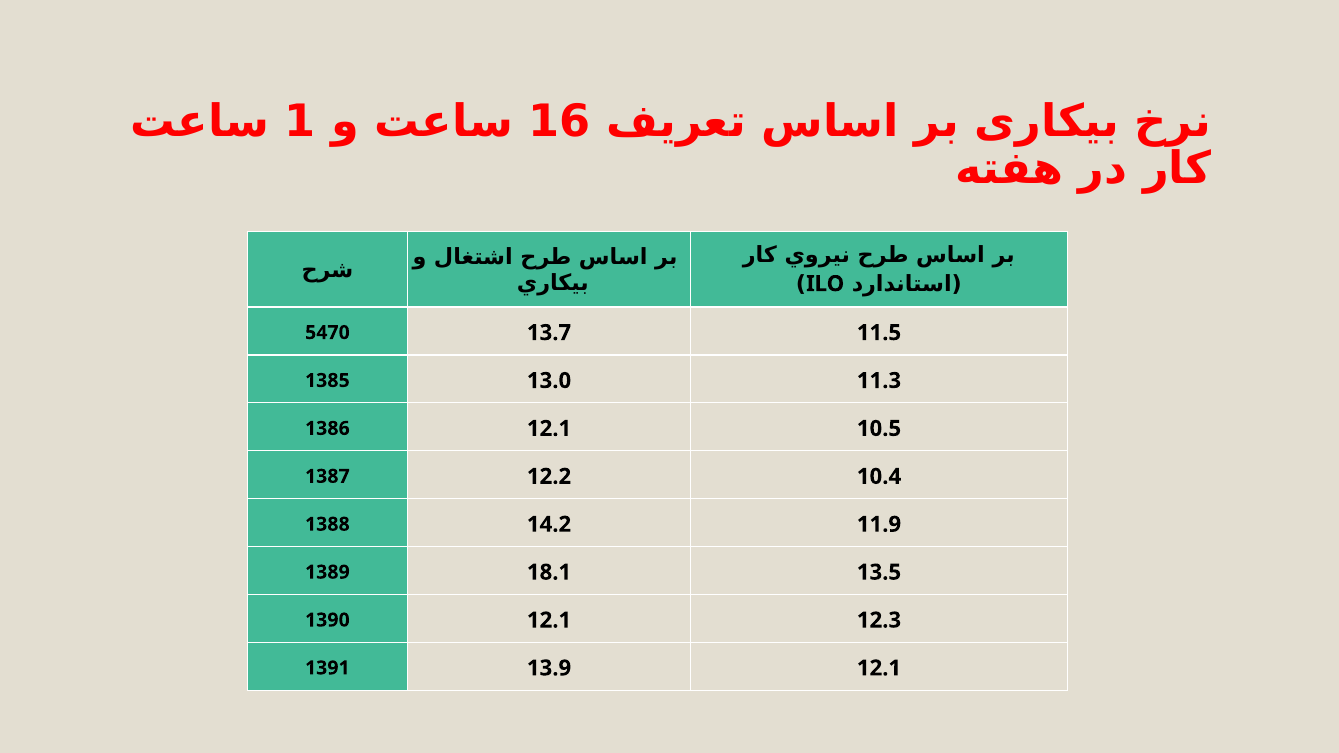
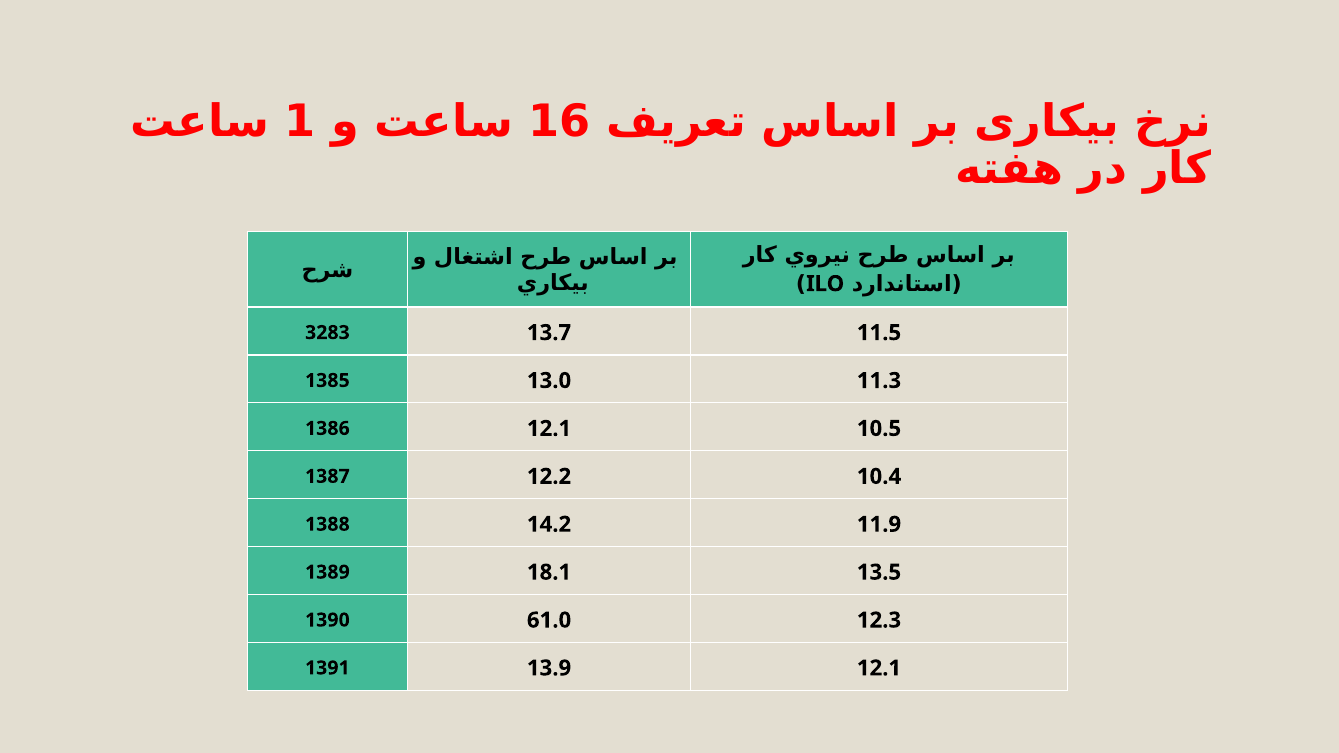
5470: 5470 -> 3283
1390 12.1: 12.1 -> 61.0
